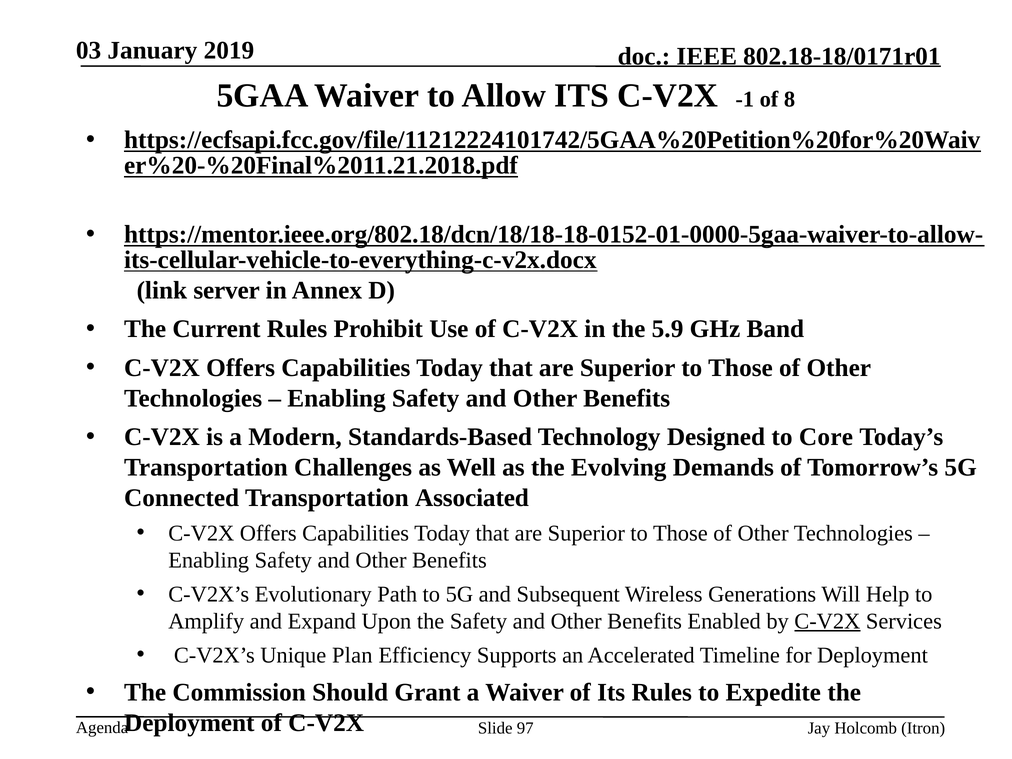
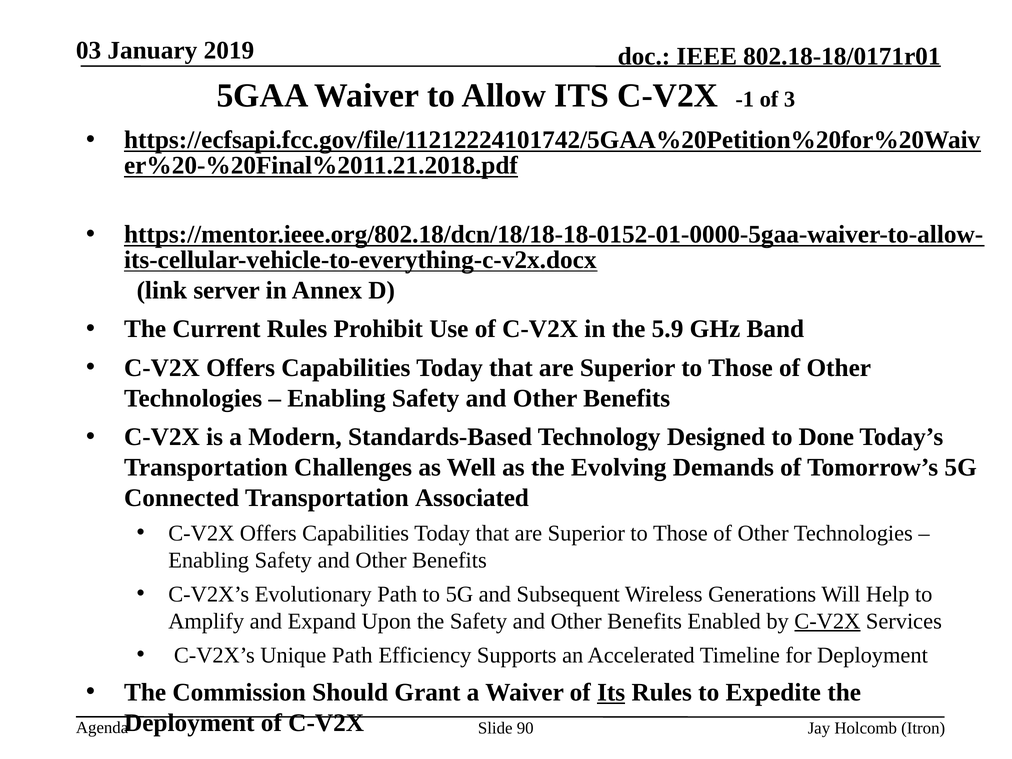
8: 8 -> 3
Core: Core -> Done
Unique Plan: Plan -> Path
Its at (611, 692) underline: none -> present
97: 97 -> 90
